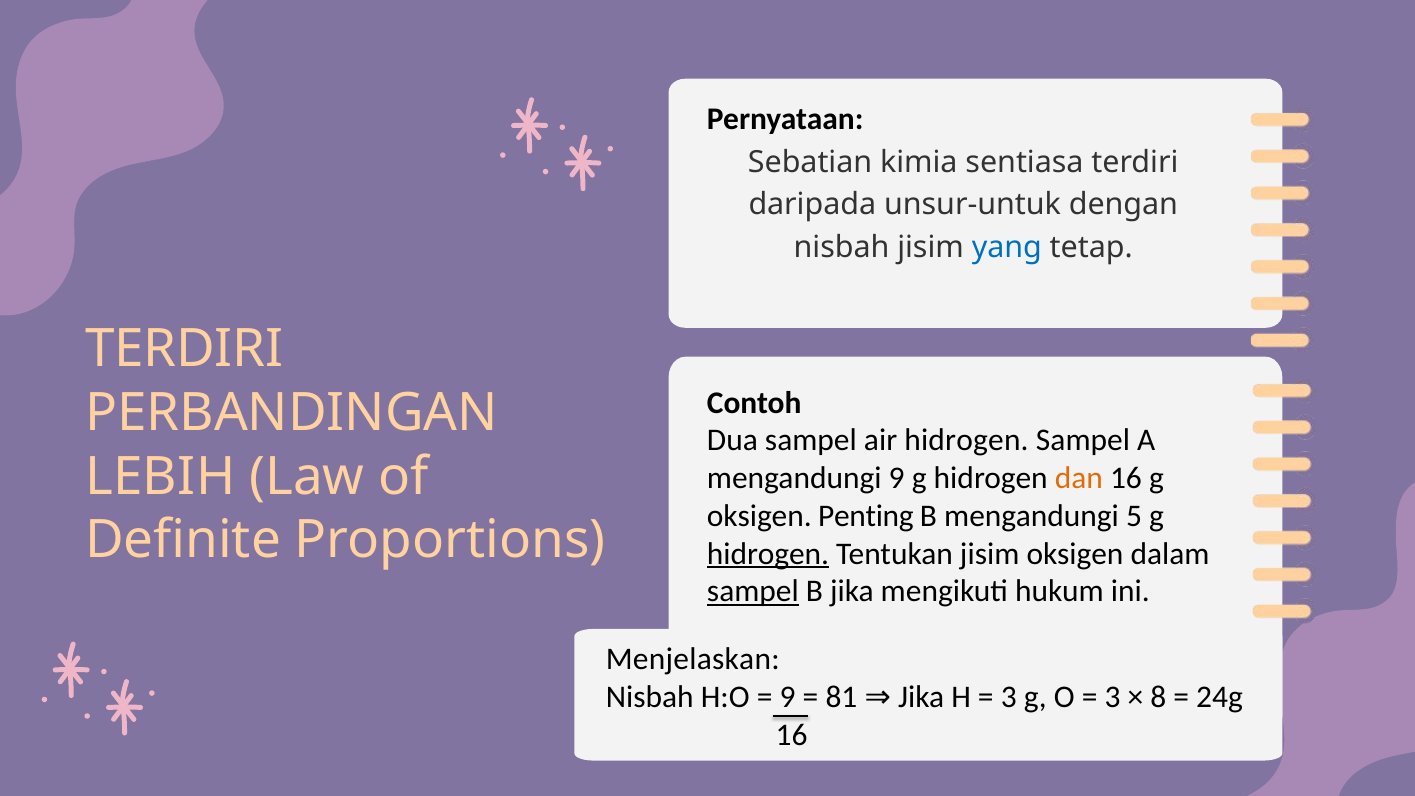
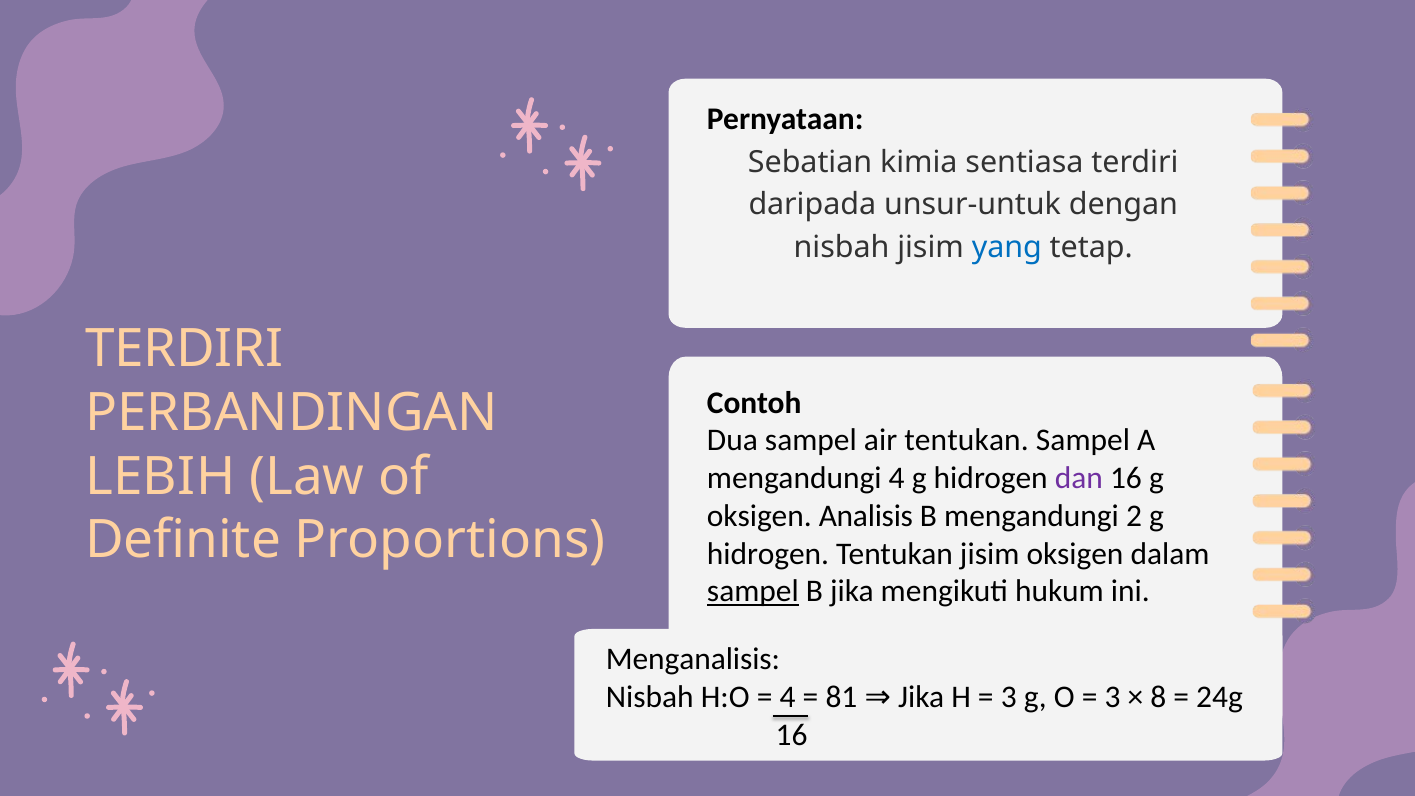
air hidrogen: hidrogen -> tentukan
mengandungi 9: 9 -> 4
dan colour: orange -> purple
Penting: Penting -> Analisis
5: 5 -> 2
hidrogen at (768, 554) underline: present -> none
Menjelaskan: Menjelaskan -> Menganalisis
9 at (788, 697): 9 -> 4
